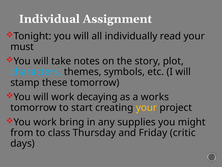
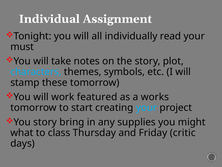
decaying: decaying -> featured
your at (146, 107) colour: yellow -> light blue
You work: work -> story
from: from -> what
